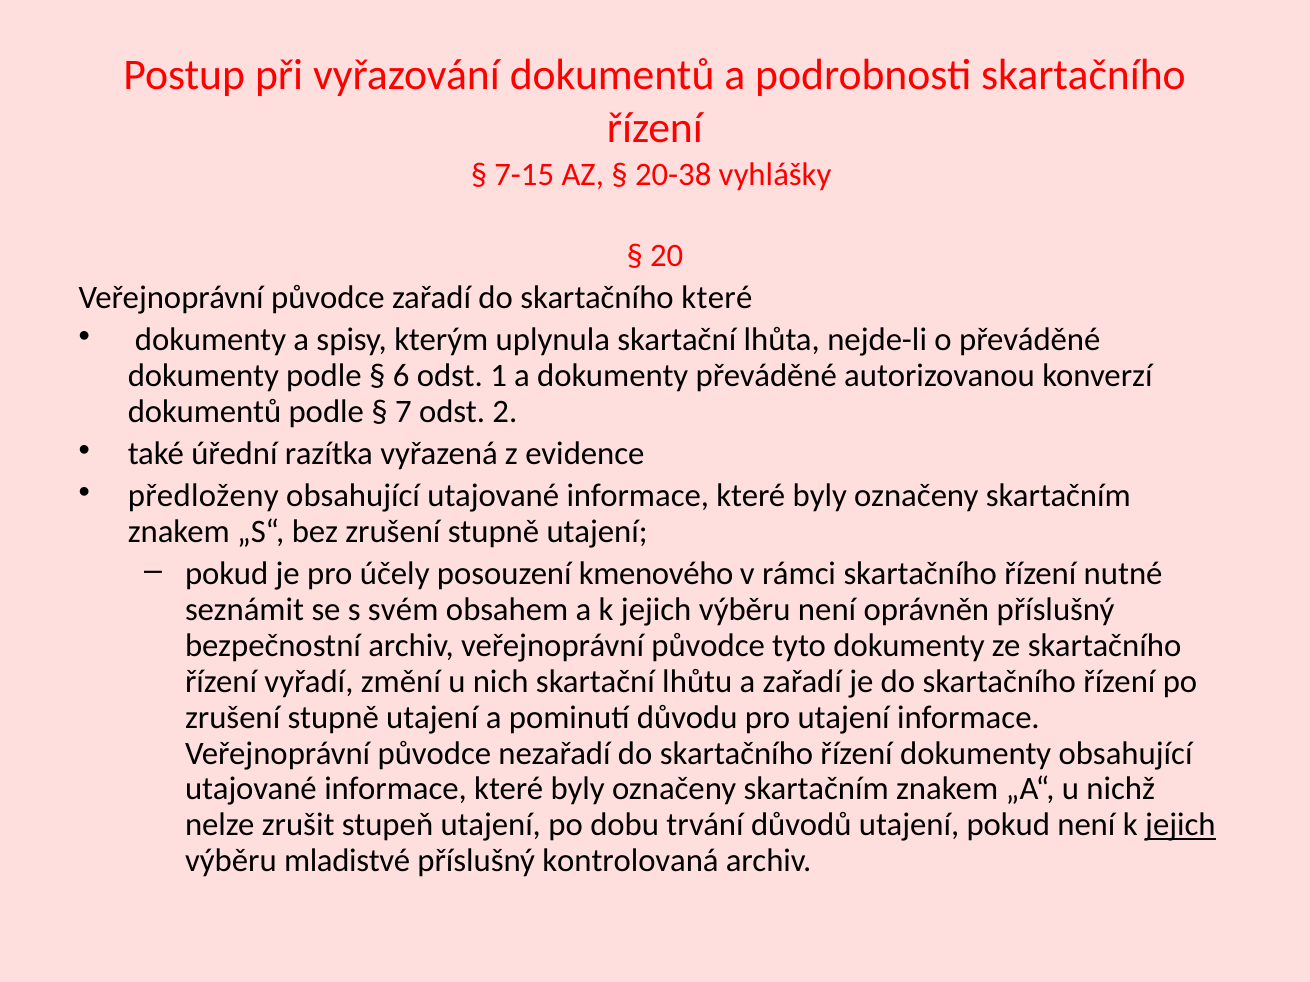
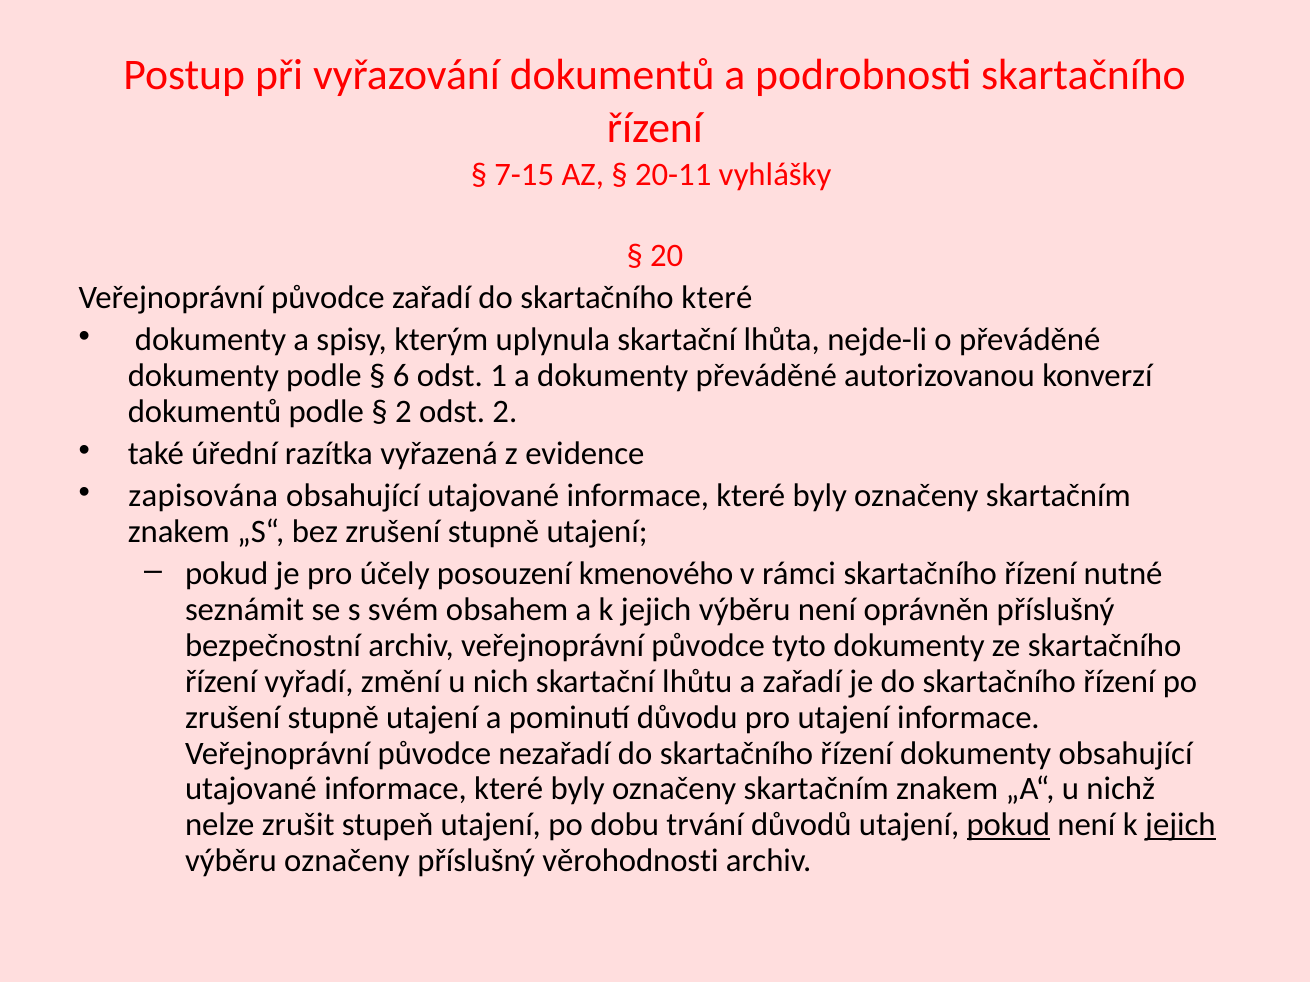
20-38: 20-38 -> 20-11
7 at (403, 412): 7 -> 2
předloženy: předloženy -> zapisována
pokud at (1008, 826) underline: none -> present
výběru mladistvé: mladistvé -> označeny
kontrolovaná: kontrolovaná -> věrohodnosti
